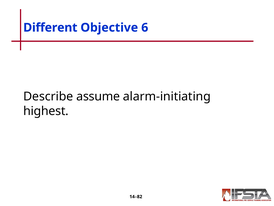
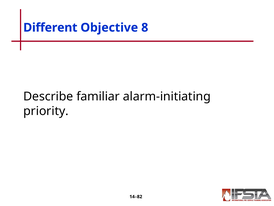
6: 6 -> 8
assume: assume -> familiar
highest: highest -> priority
